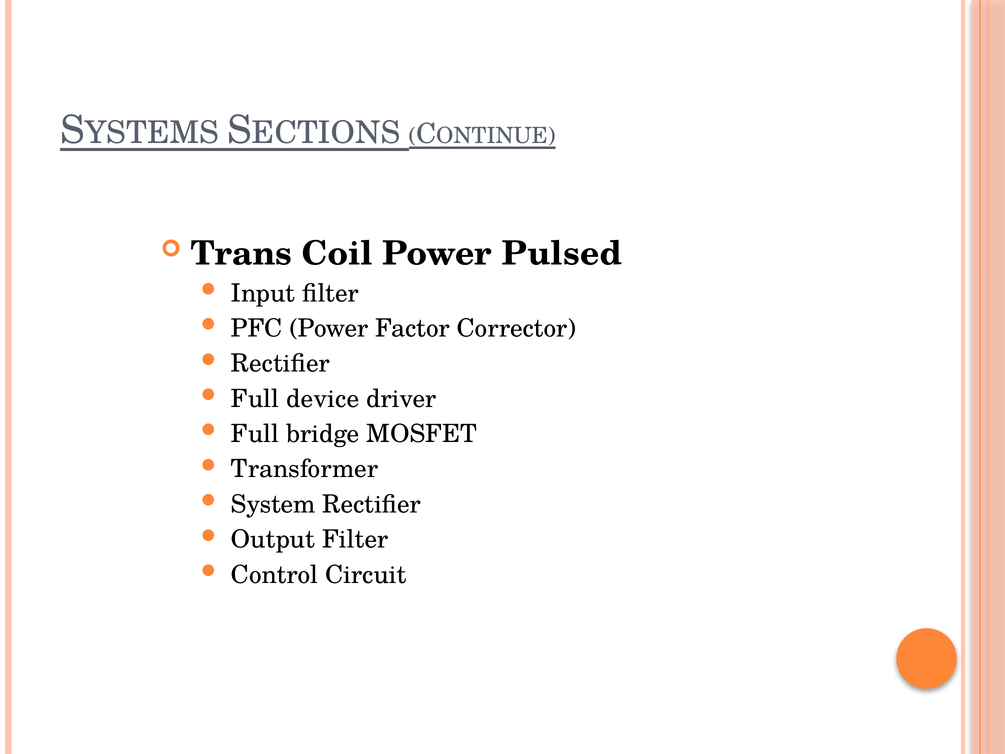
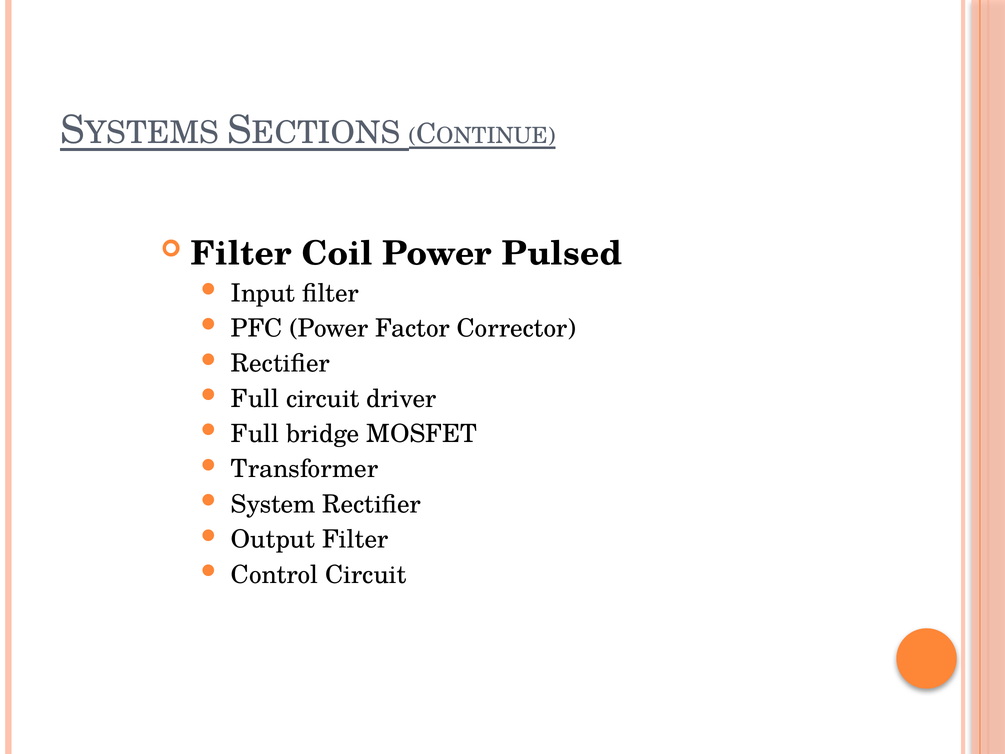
Trans at (242, 254): Trans -> Filter
Full device: device -> circuit
